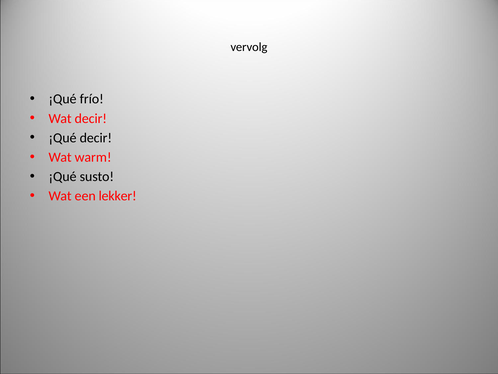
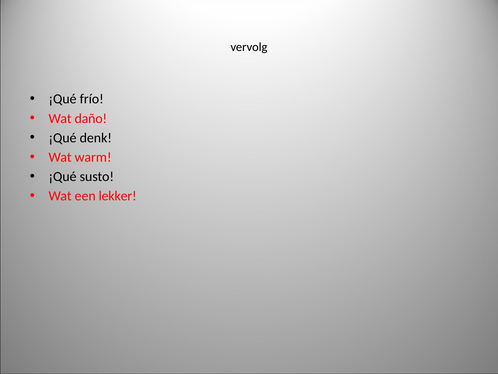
Wat decir: decir -> daño
¡Qué decir: decir -> denk
